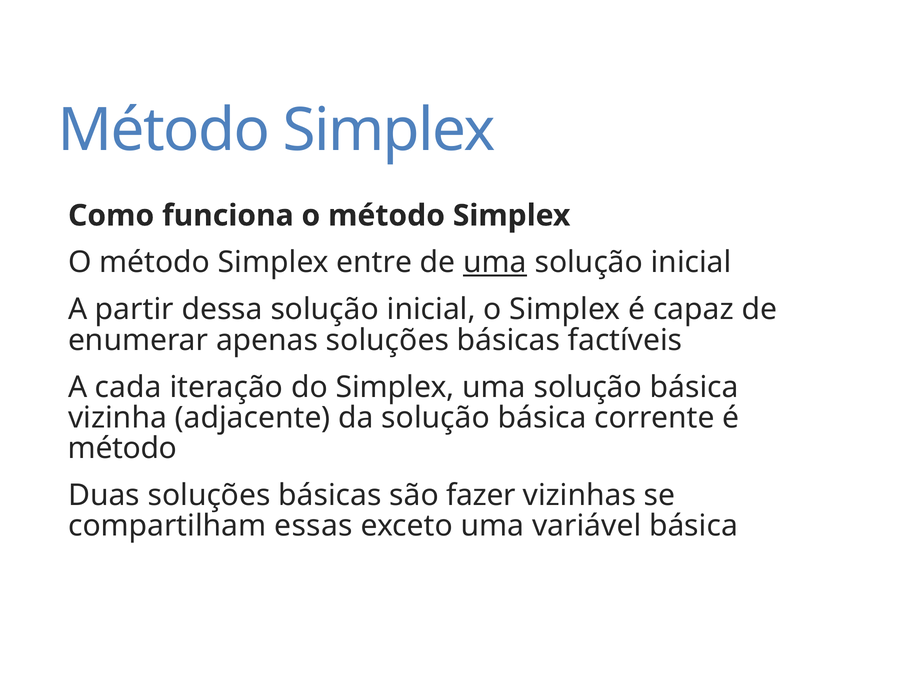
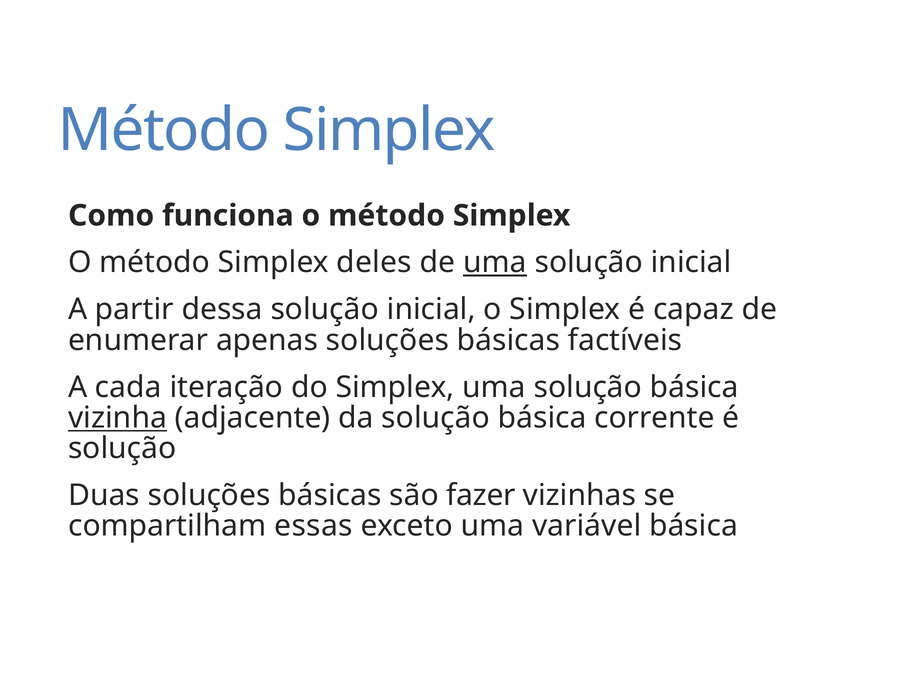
entre: entre -> deles
vizinha underline: none -> present
método at (122, 449): método -> solução
